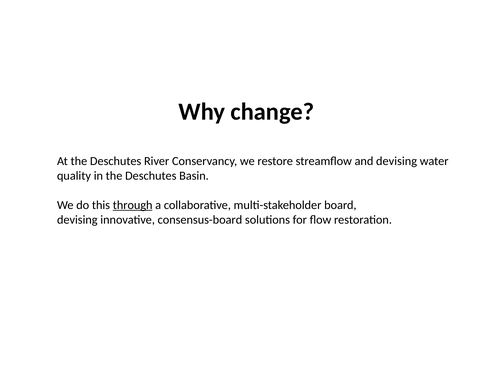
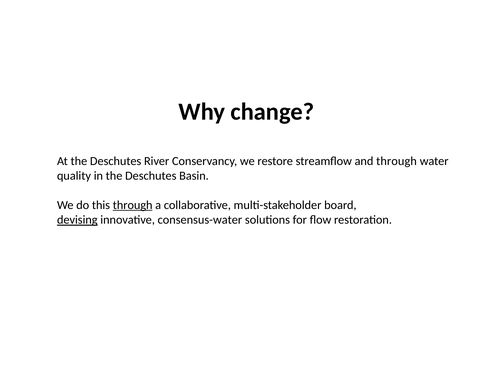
and devising: devising -> through
devising at (77, 220) underline: none -> present
consensus-board: consensus-board -> consensus-water
